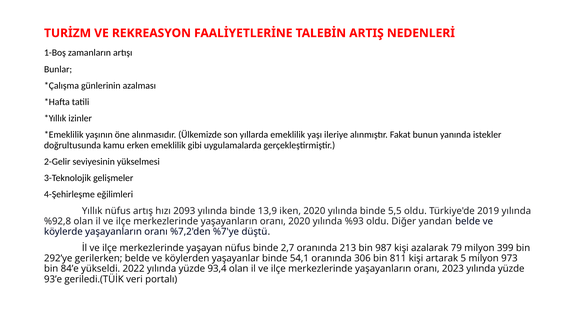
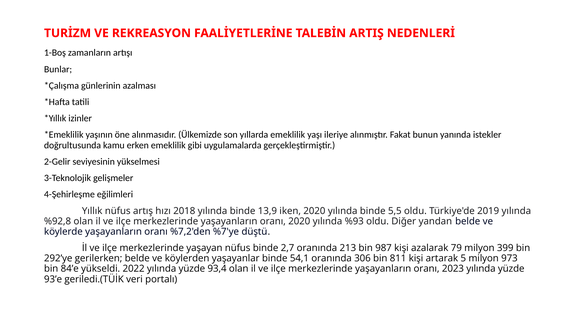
2093: 2093 -> 2018
